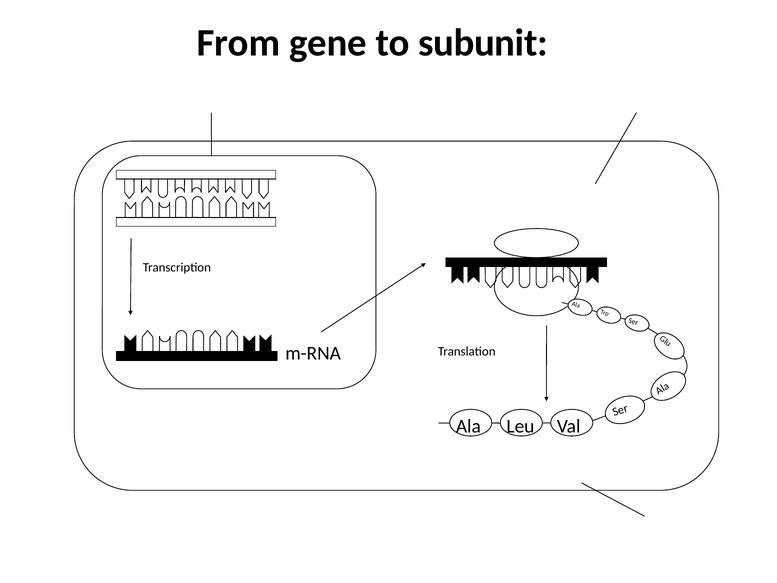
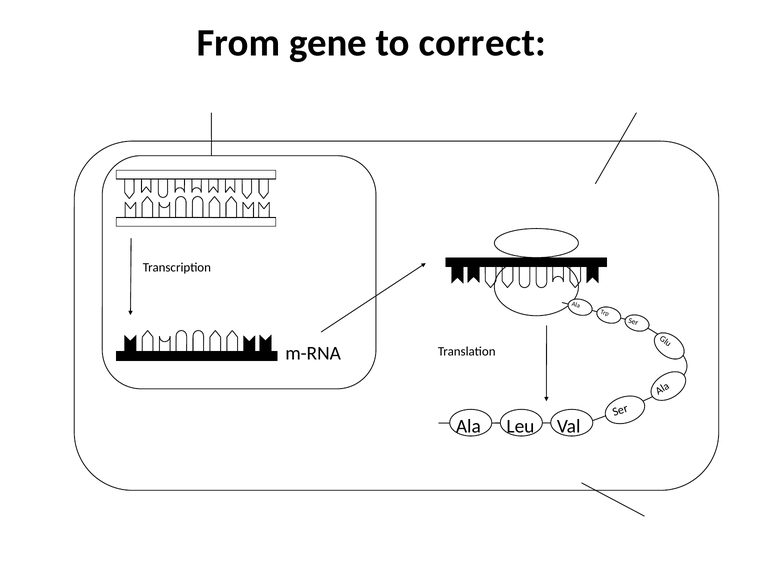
subunit: subunit -> correct
